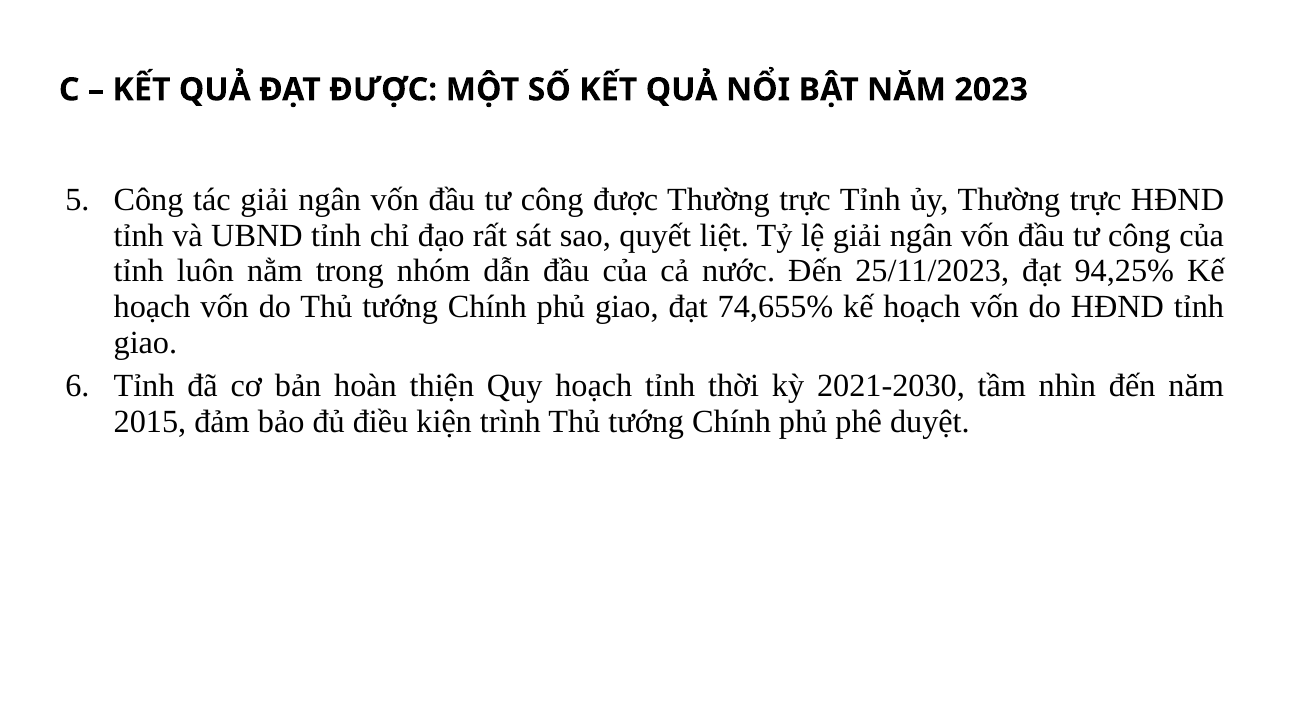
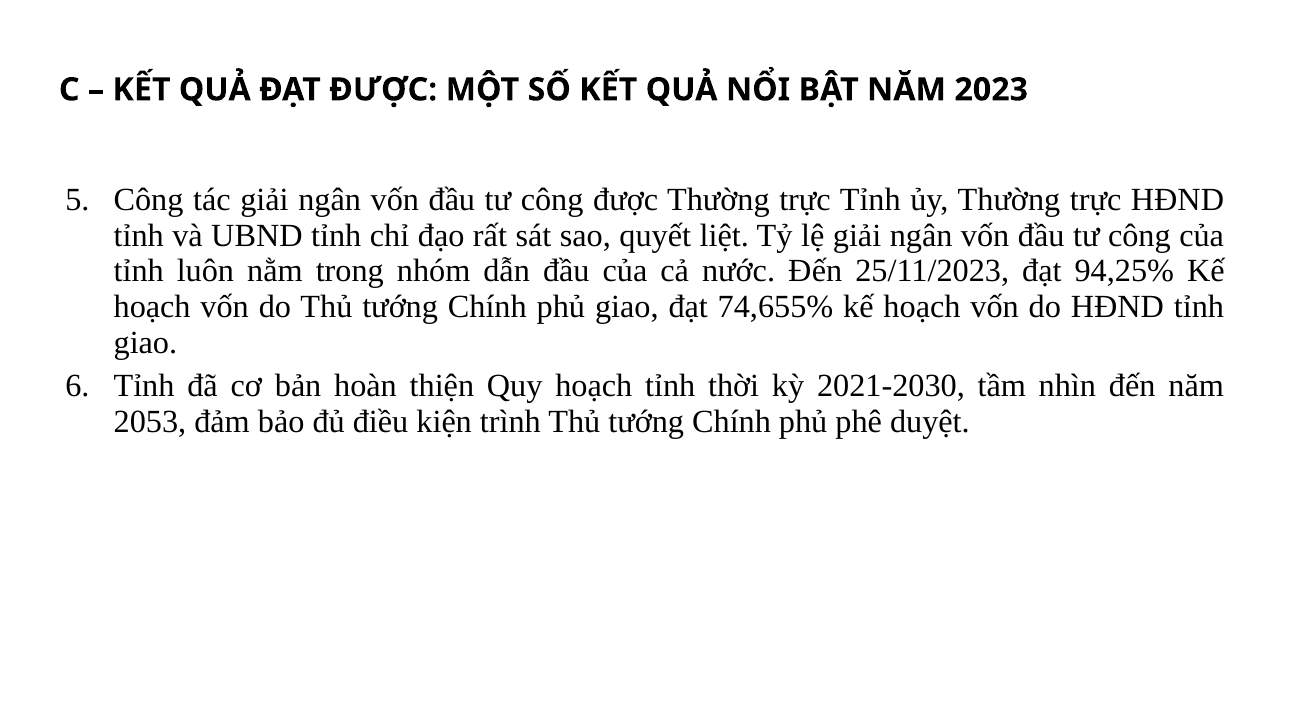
2015: 2015 -> 2053
